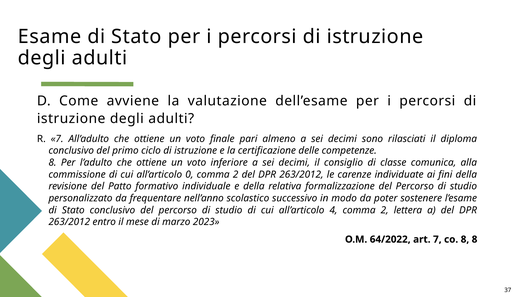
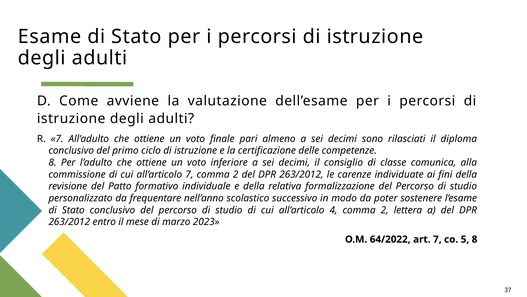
all’articolo 0: 0 -> 7
co 8: 8 -> 5
